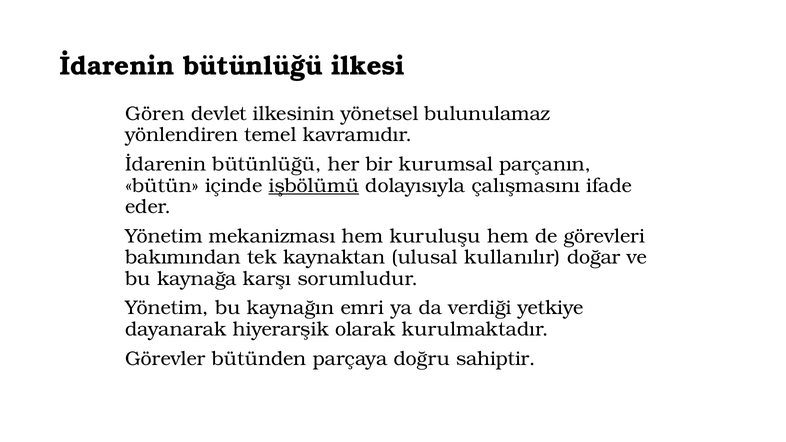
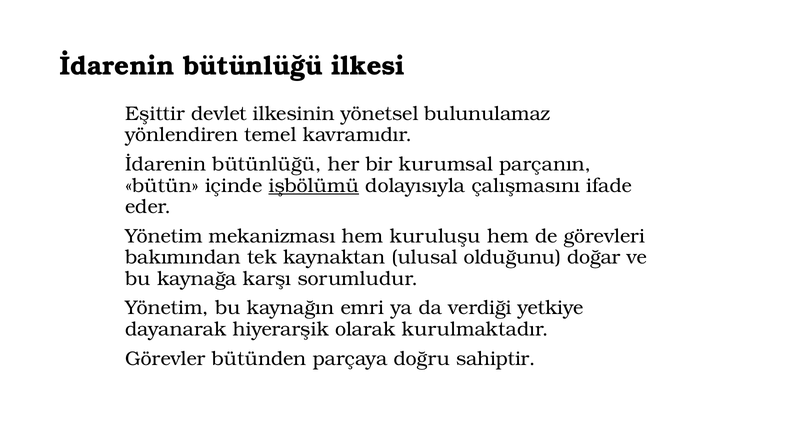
Gören: Gören -> Eşittir
kullanılır: kullanılır -> olduğunu
